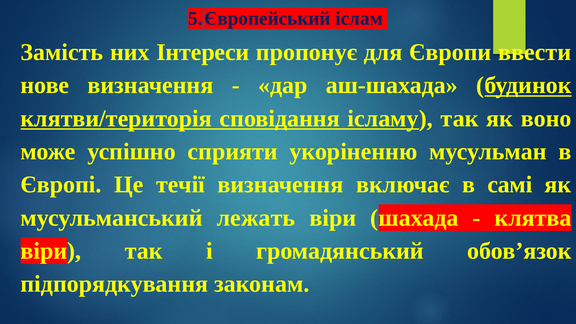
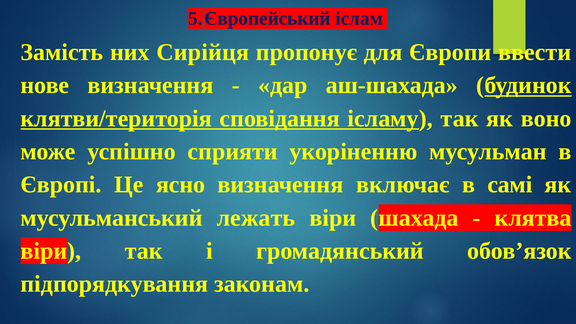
Інтереси: Інтереси -> Сирійця
течії: течії -> ясно
